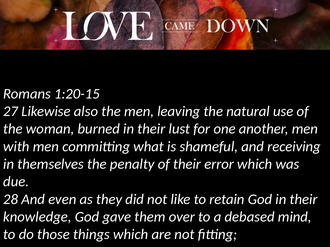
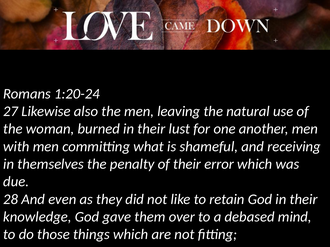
1:20-15: 1:20-15 -> 1:20-24
